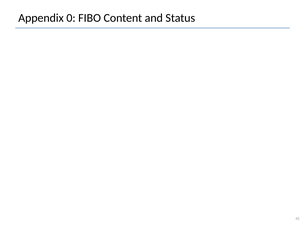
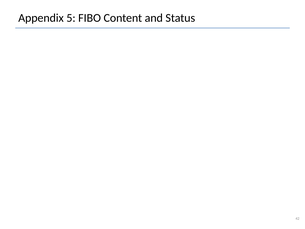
0: 0 -> 5
